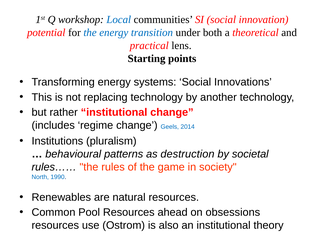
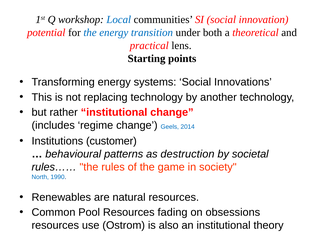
pluralism: pluralism -> customer
ahead: ahead -> fading
